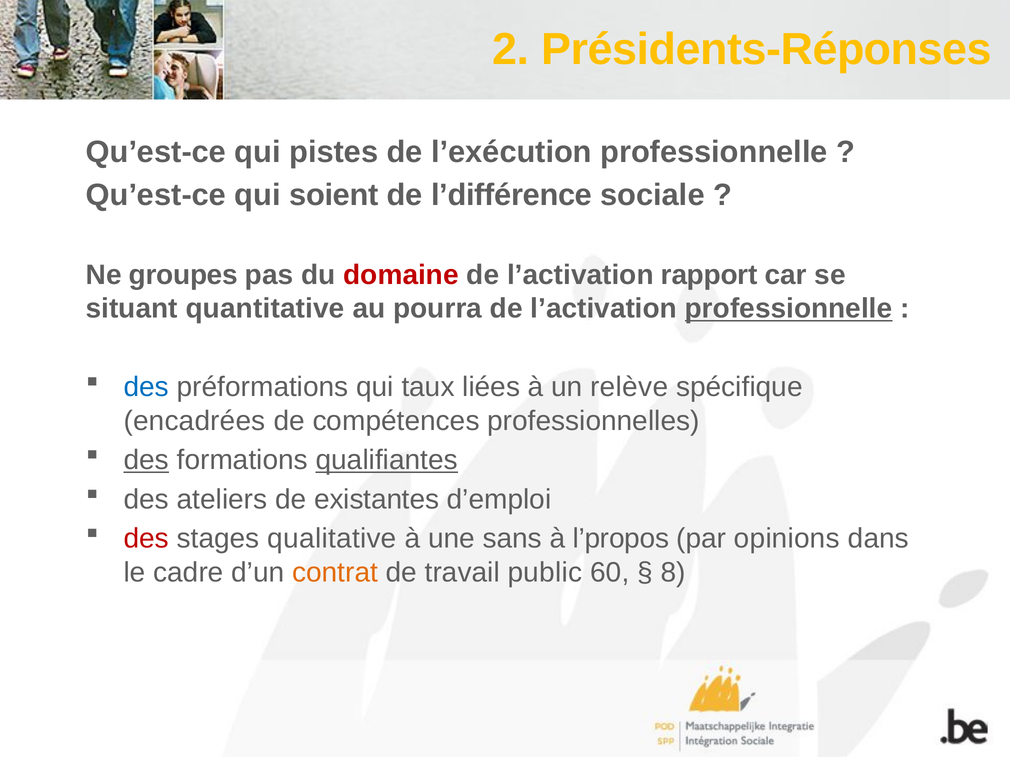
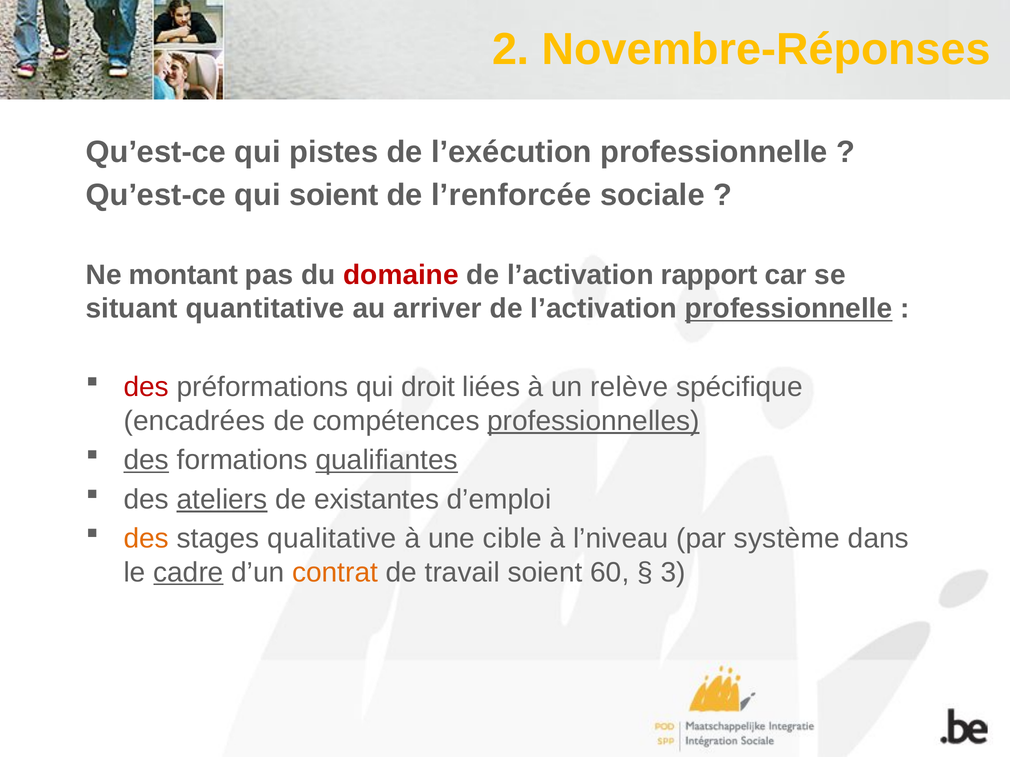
Présidents-Réponses: Présidents-Réponses -> Novembre-Réponses
l’différence: l’différence -> l’renforcée
groupes: groupes -> montant
pourra: pourra -> arriver
des at (146, 387) colour: blue -> red
taux: taux -> droit
professionnelles underline: none -> present
ateliers underline: none -> present
des at (146, 539) colour: red -> orange
sans: sans -> cible
l’propos: l’propos -> l’niveau
opinions: opinions -> système
cadre underline: none -> present
travail public: public -> soient
8: 8 -> 3
